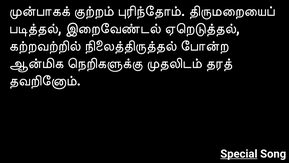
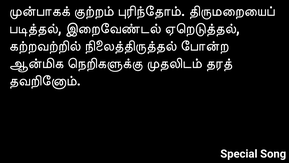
Special underline: present -> none
